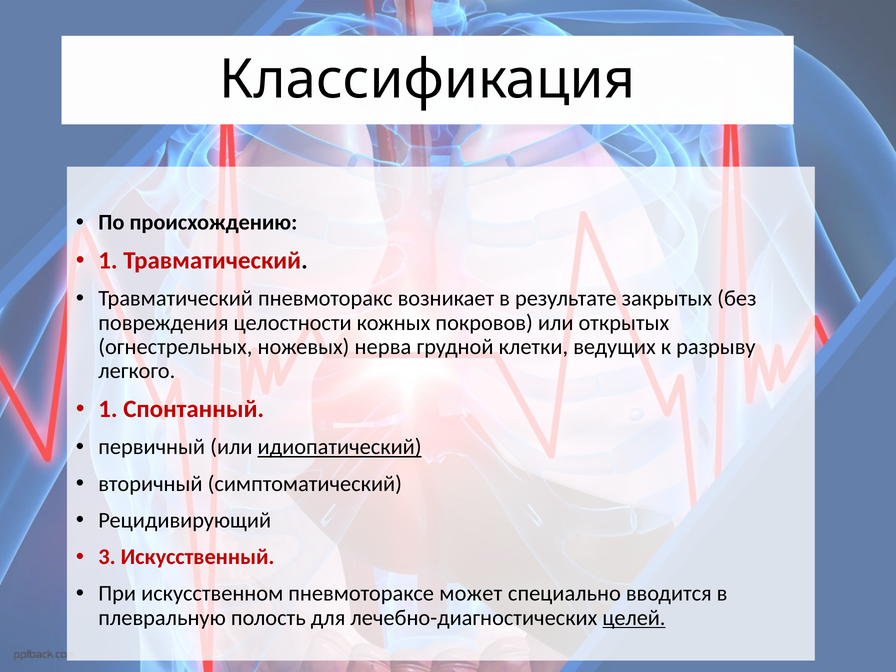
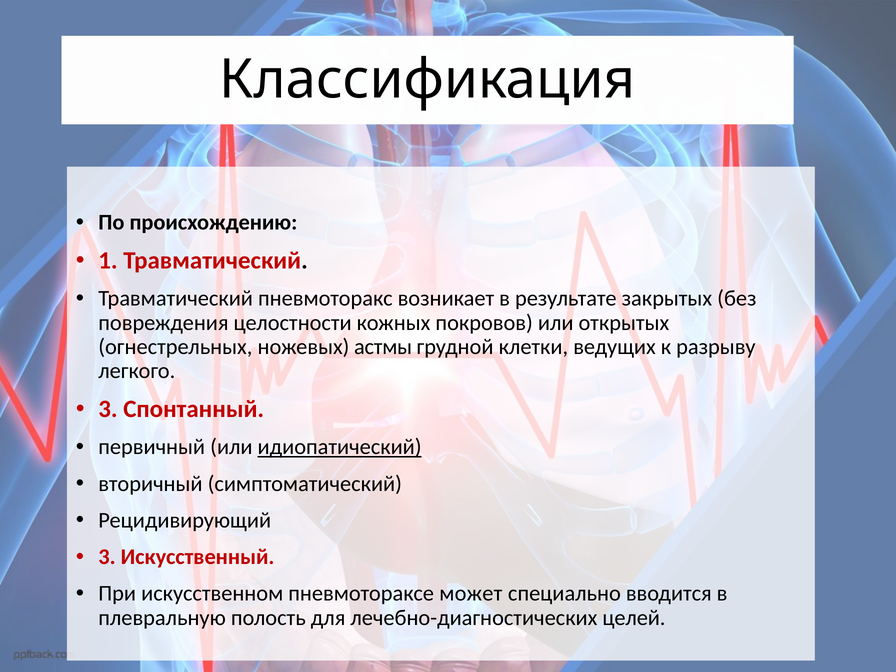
нерва: нерва -> астмы
1 at (108, 409): 1 -> 3
целей underline: present -> none
